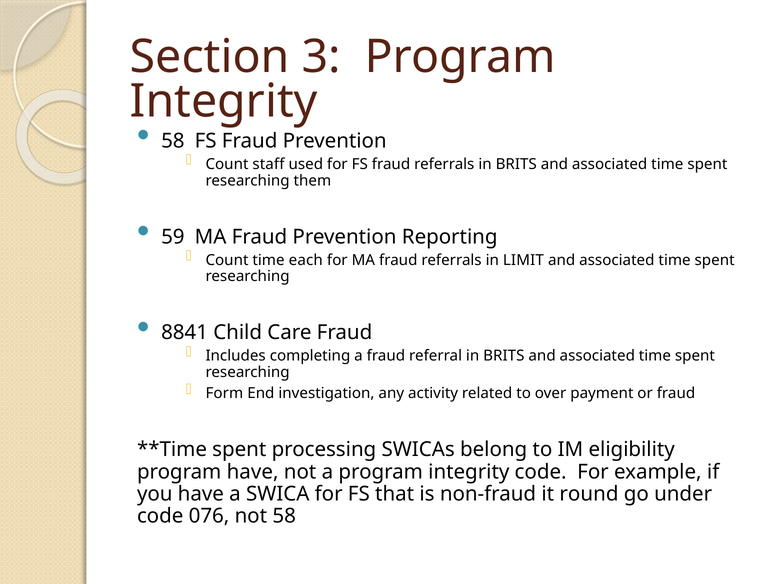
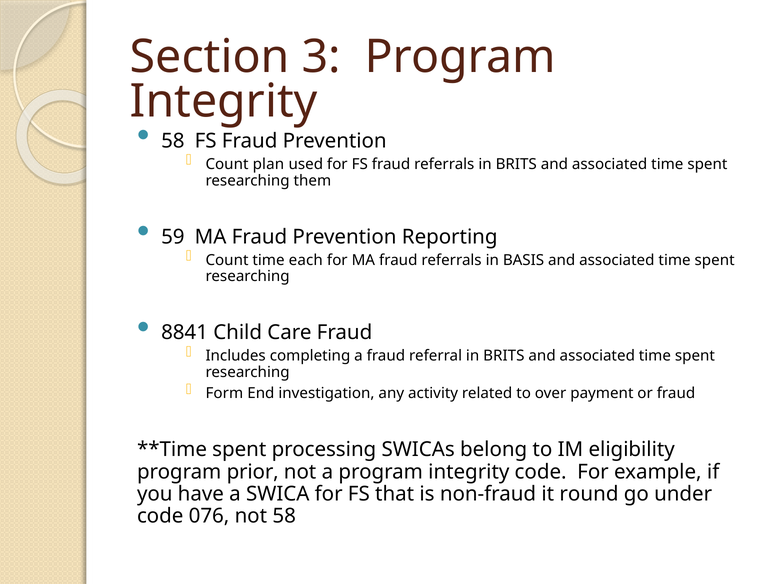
staff: staff -> plan
LIMIT: LIMIT -> BASIS
program have: have -> prior
